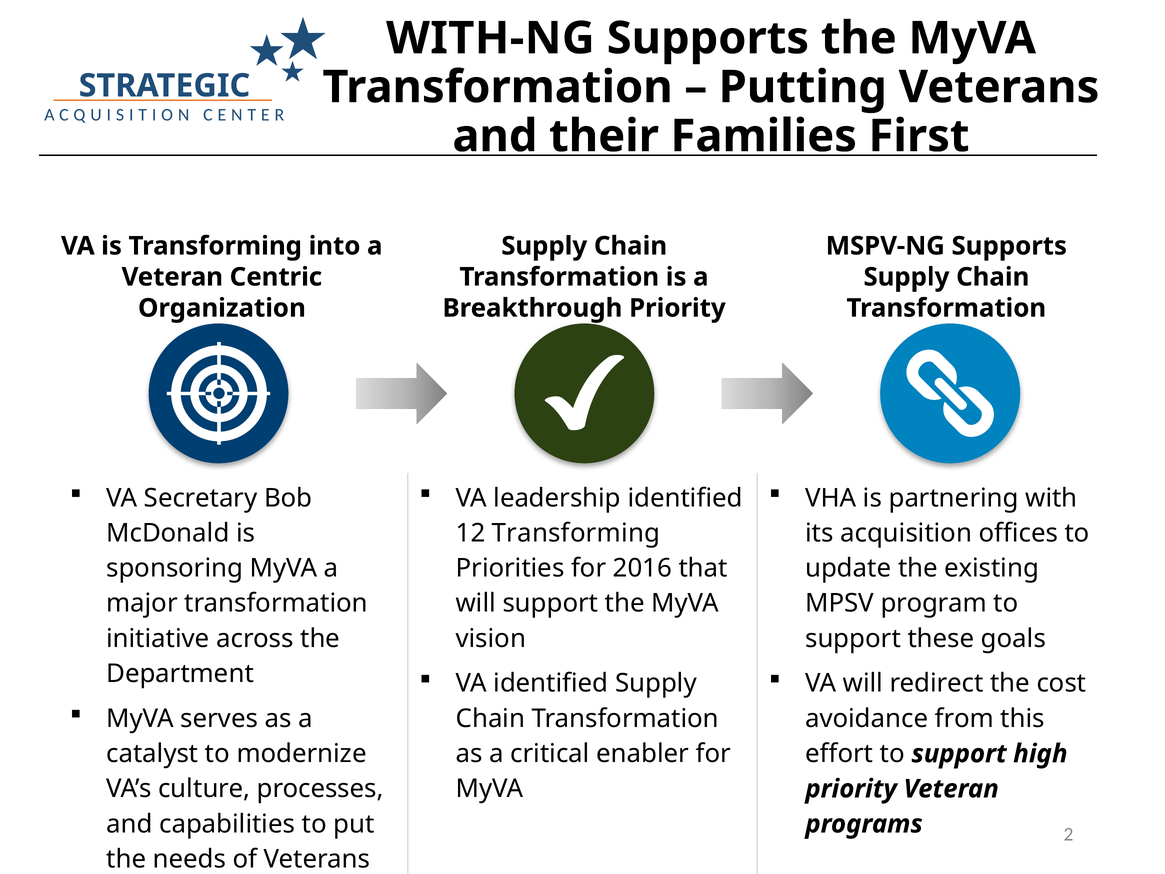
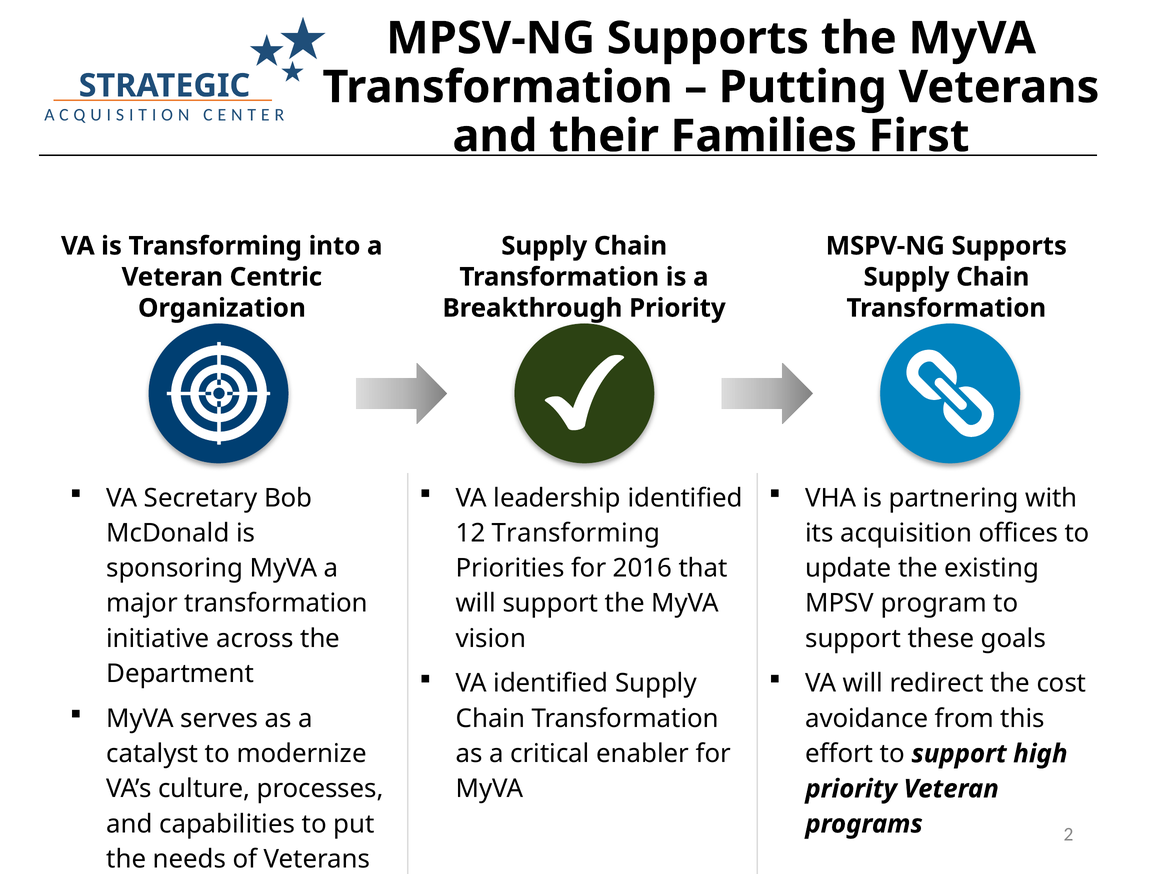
WITH-NG: WITH-NG -> MPSV-NG
